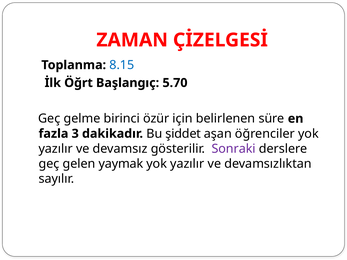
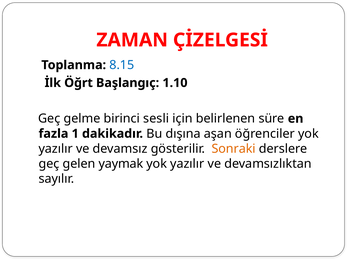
5.70: 5.70 -> 1.10
özür: özür -> sesli
3: 3 -> 1
şiddet: şiddet -> dışına
Sonraki colour: purple -> orange
